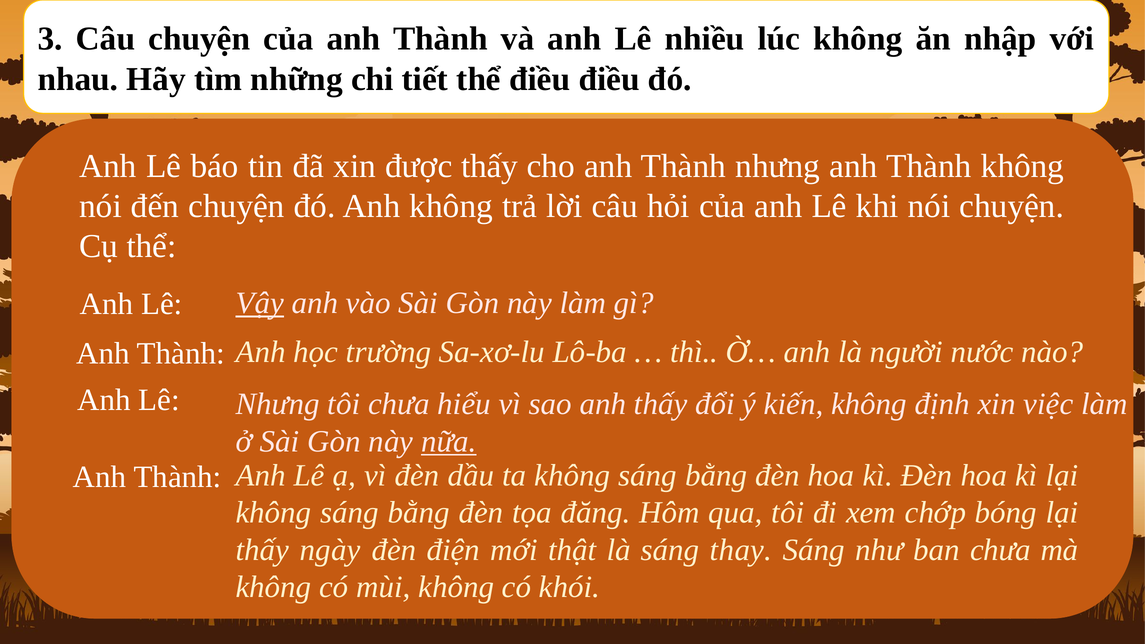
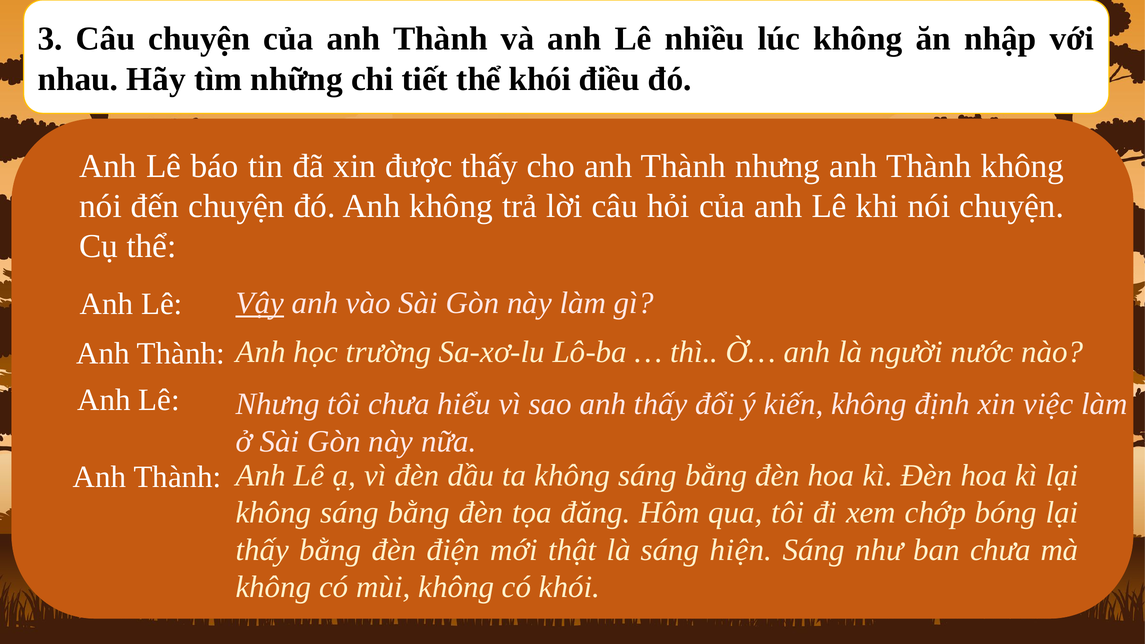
thể điều: điều -> khói
nữa underline: present -> none
thấy ngày: ngày -> bằng
sáng thay: thay -> hiện
